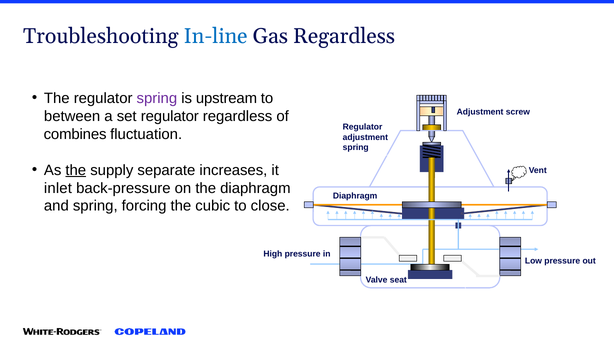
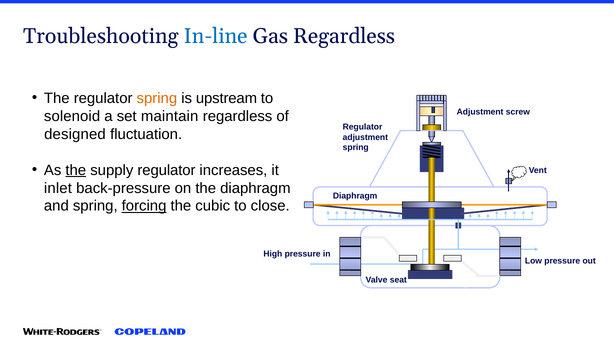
spring at (157, 98) colour: purple -> orange
between: between -> solenoid
set regulator: regulator -> maintain
combines: combines -> designed
supply separate: separate -> regulator
forcing underline: none -> present
